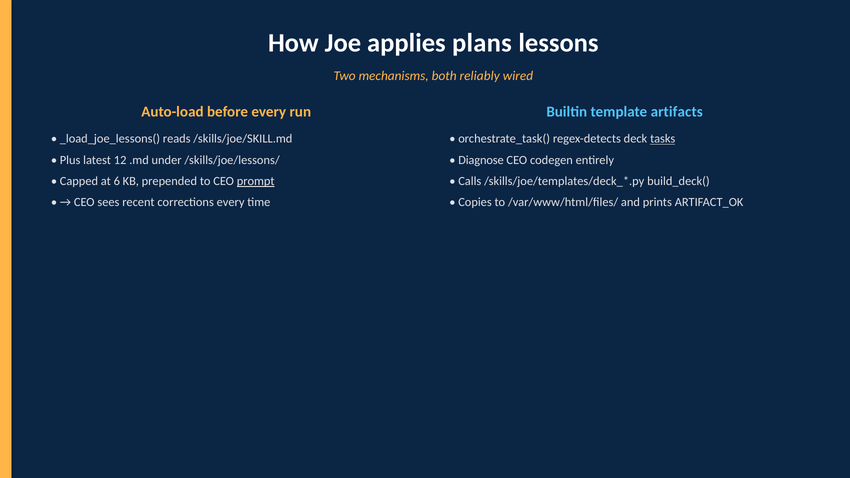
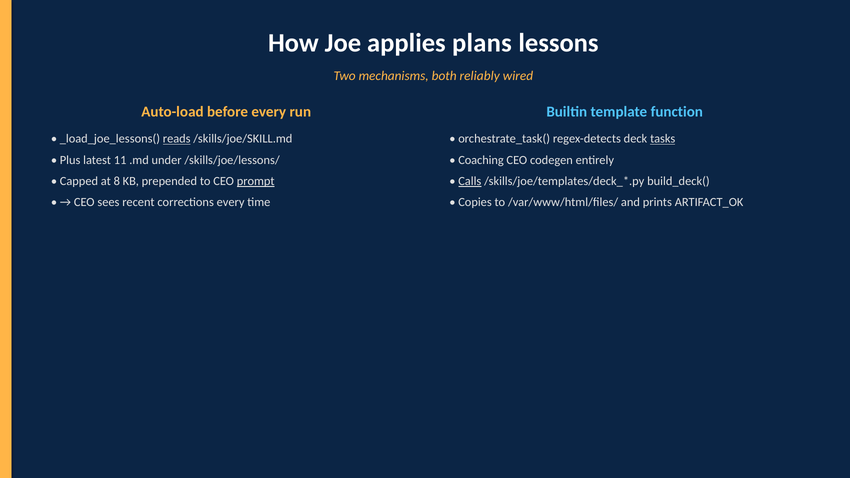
artifacts: artifacts -> function
reads underline: none -> present
12: 12 -> 11
Diagnose: Diagnose -> Coaching
6: 6 -> 8
Calls underline: none -> present
